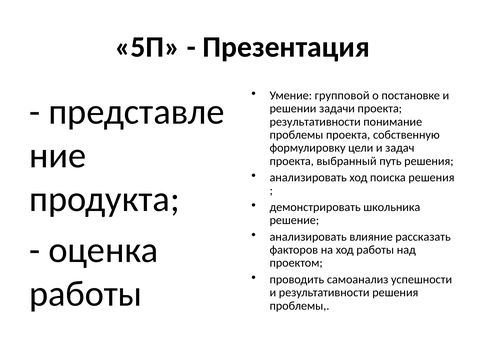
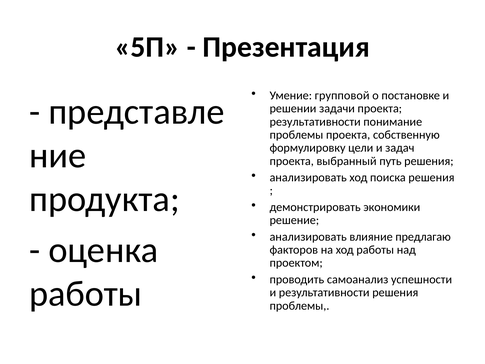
школьника: школьника -> экономики
рассказать: рассказать -> предлагаю
